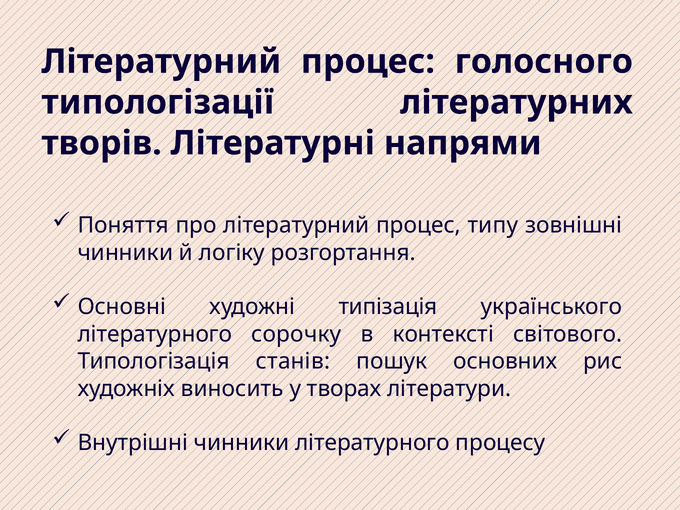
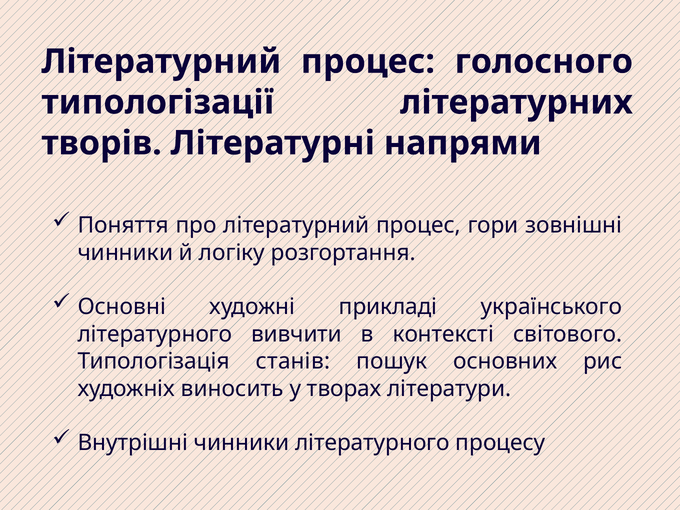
типу: типу -> гори
типізація: типізація -> прикладі
сорочку: сорочку -> вивчити
